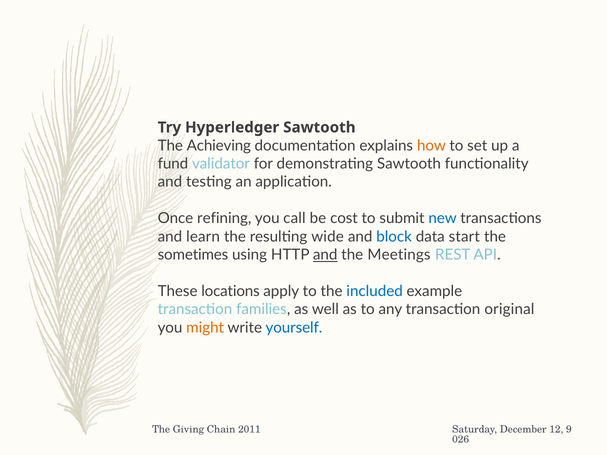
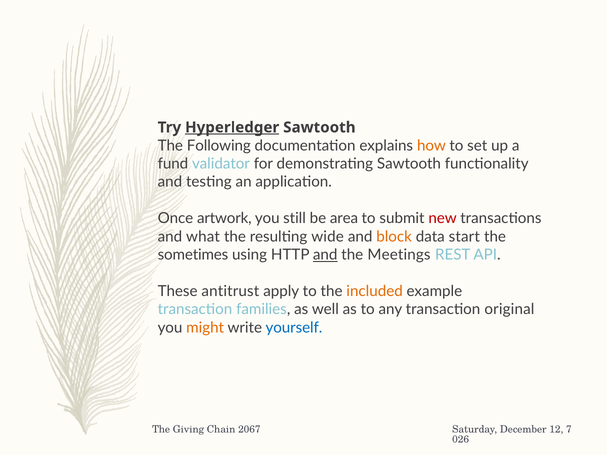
Hyperledger underline: none -> present
Achieving: Achieving -> Following
refining: refining -> artwork
call: call -> still
cost: cost -> area
new colour: blue -> red
learn: learn -> what
block colour: blue -> orange
locations: locations -> antitrust
included colour: blue -> orange
2011: 2011 -> 2067
9: 9 -> 7
